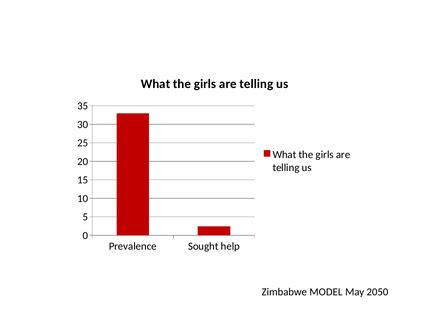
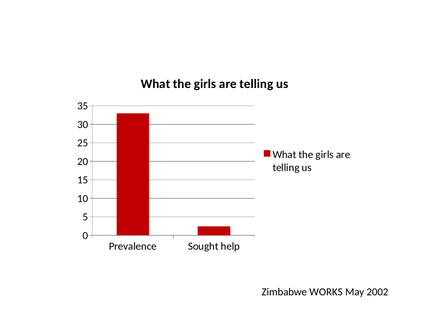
MODEL: MODEL -> WORKS
2050: 2050 -> 2002
